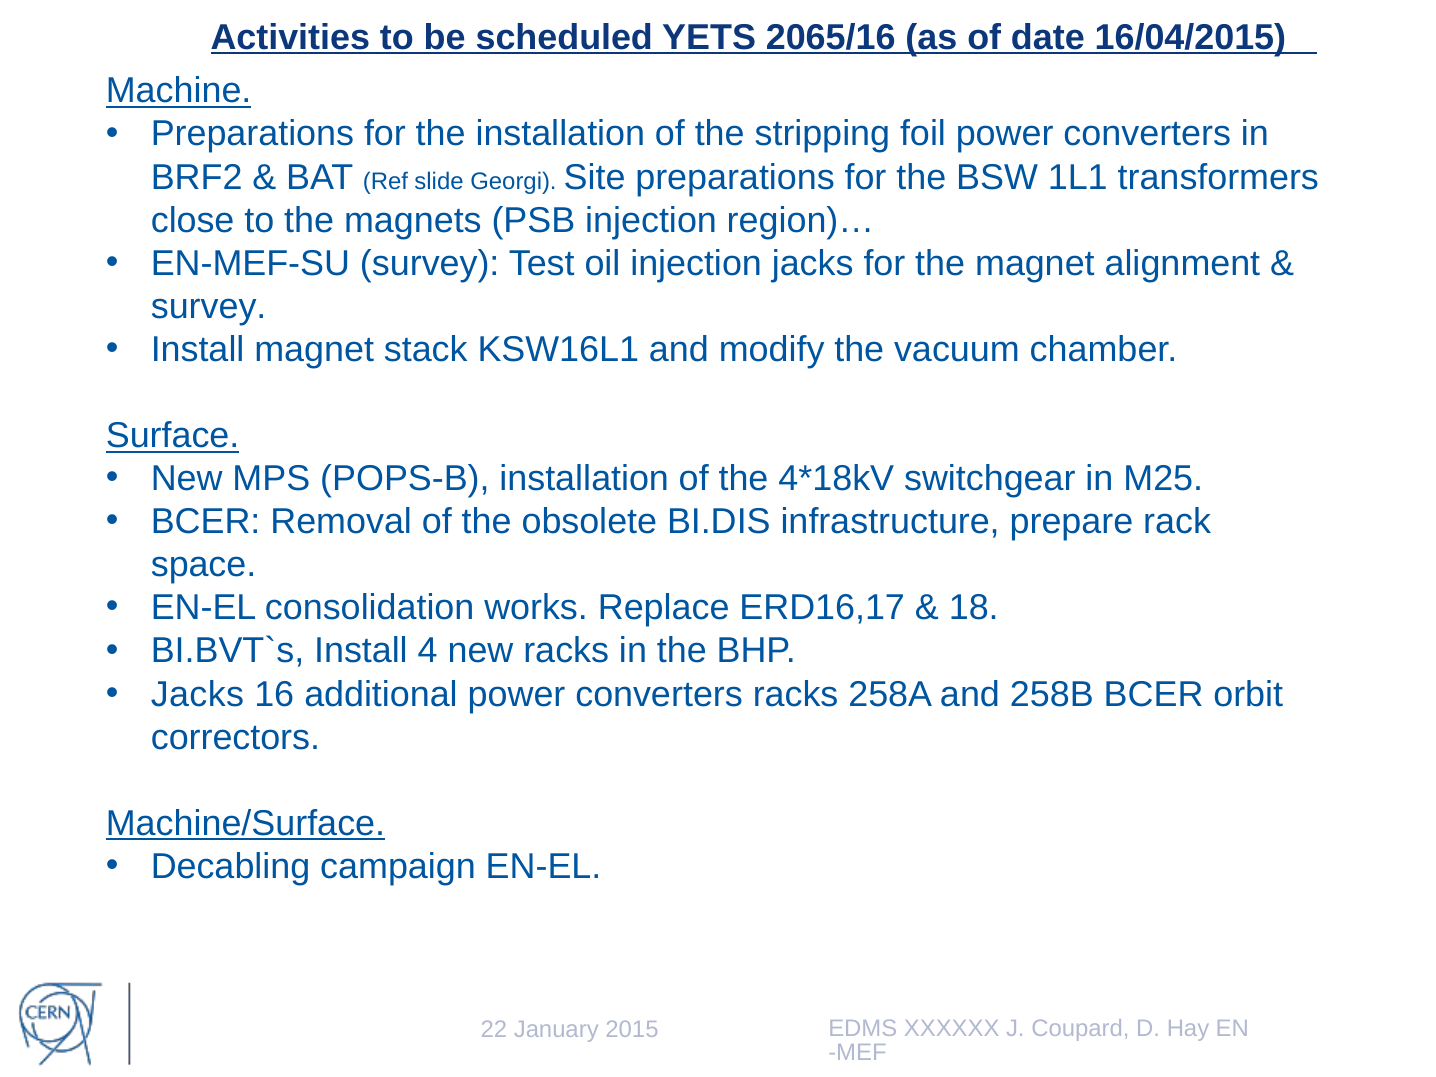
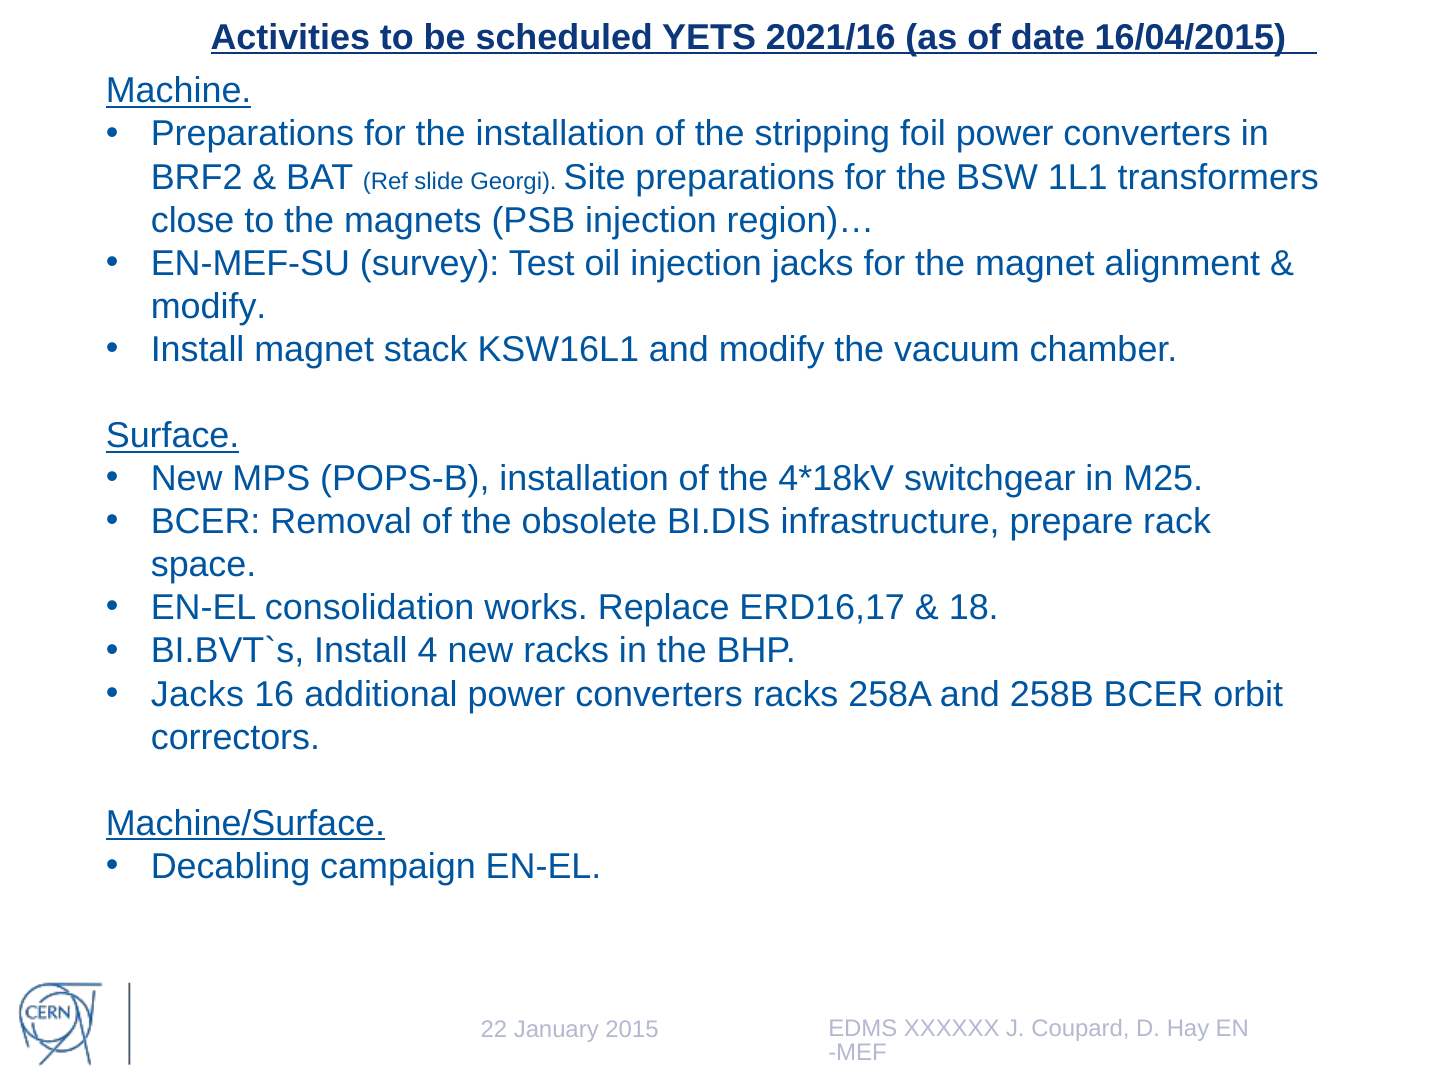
2065/16: 2065/16 -> 2021/16
survey at (209, 306): survey -> modify
